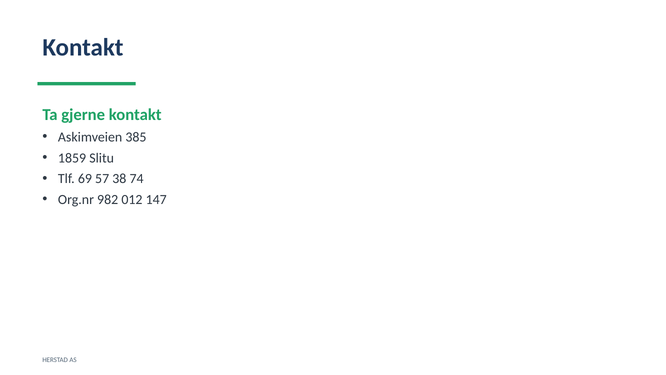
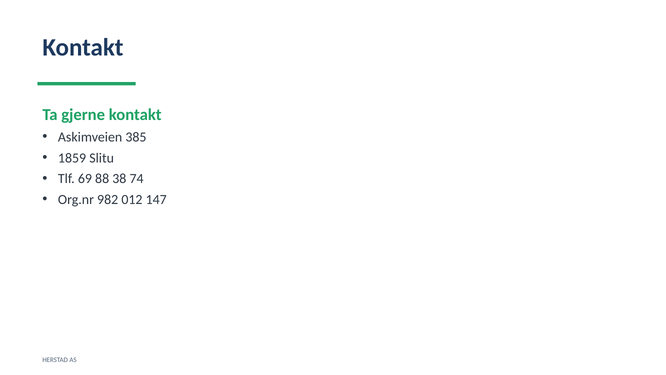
57: 57 -> 88
